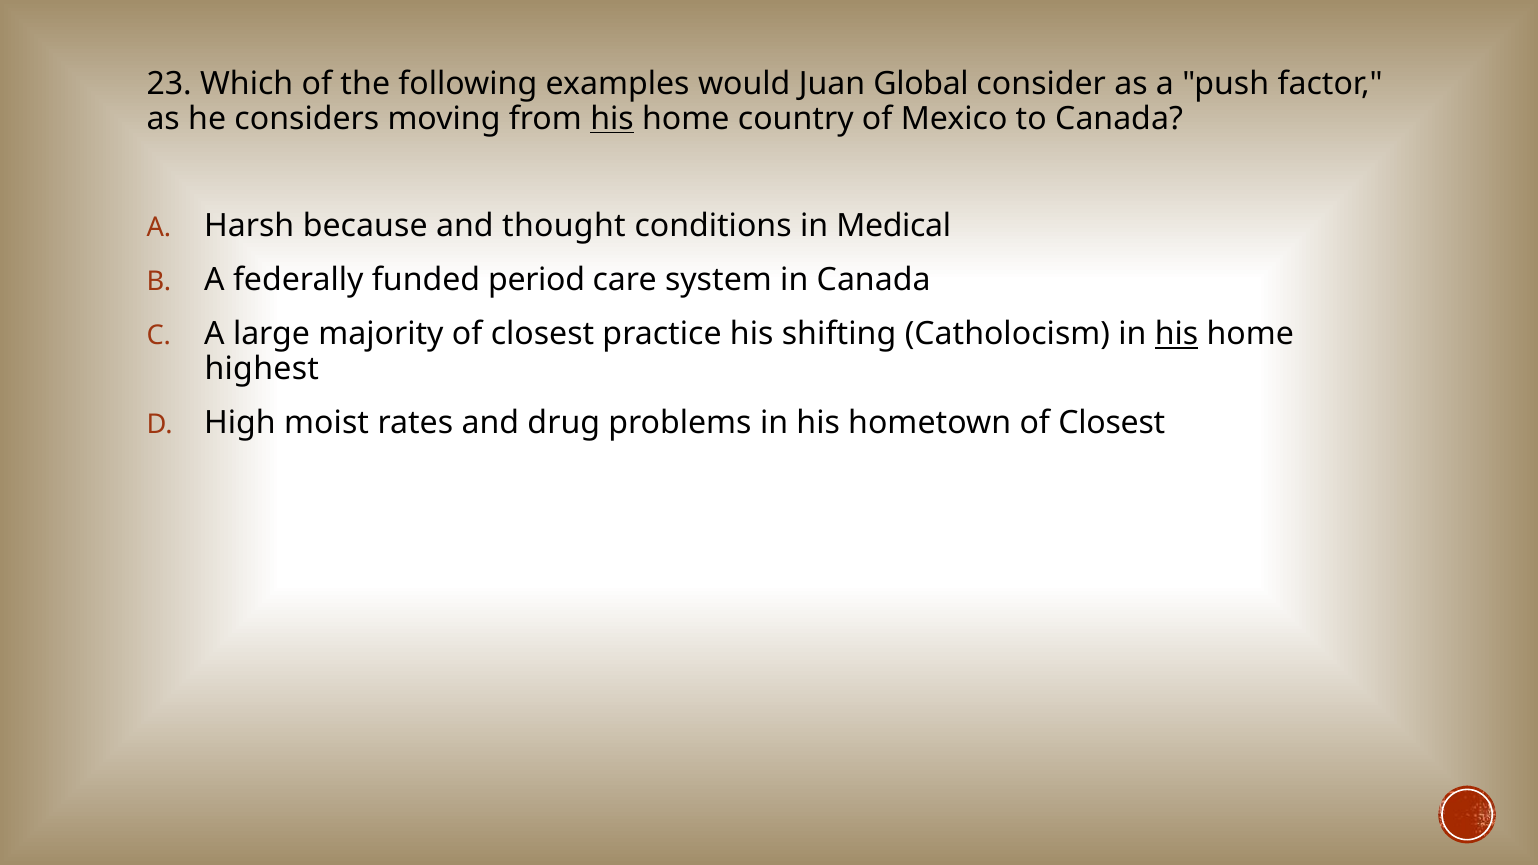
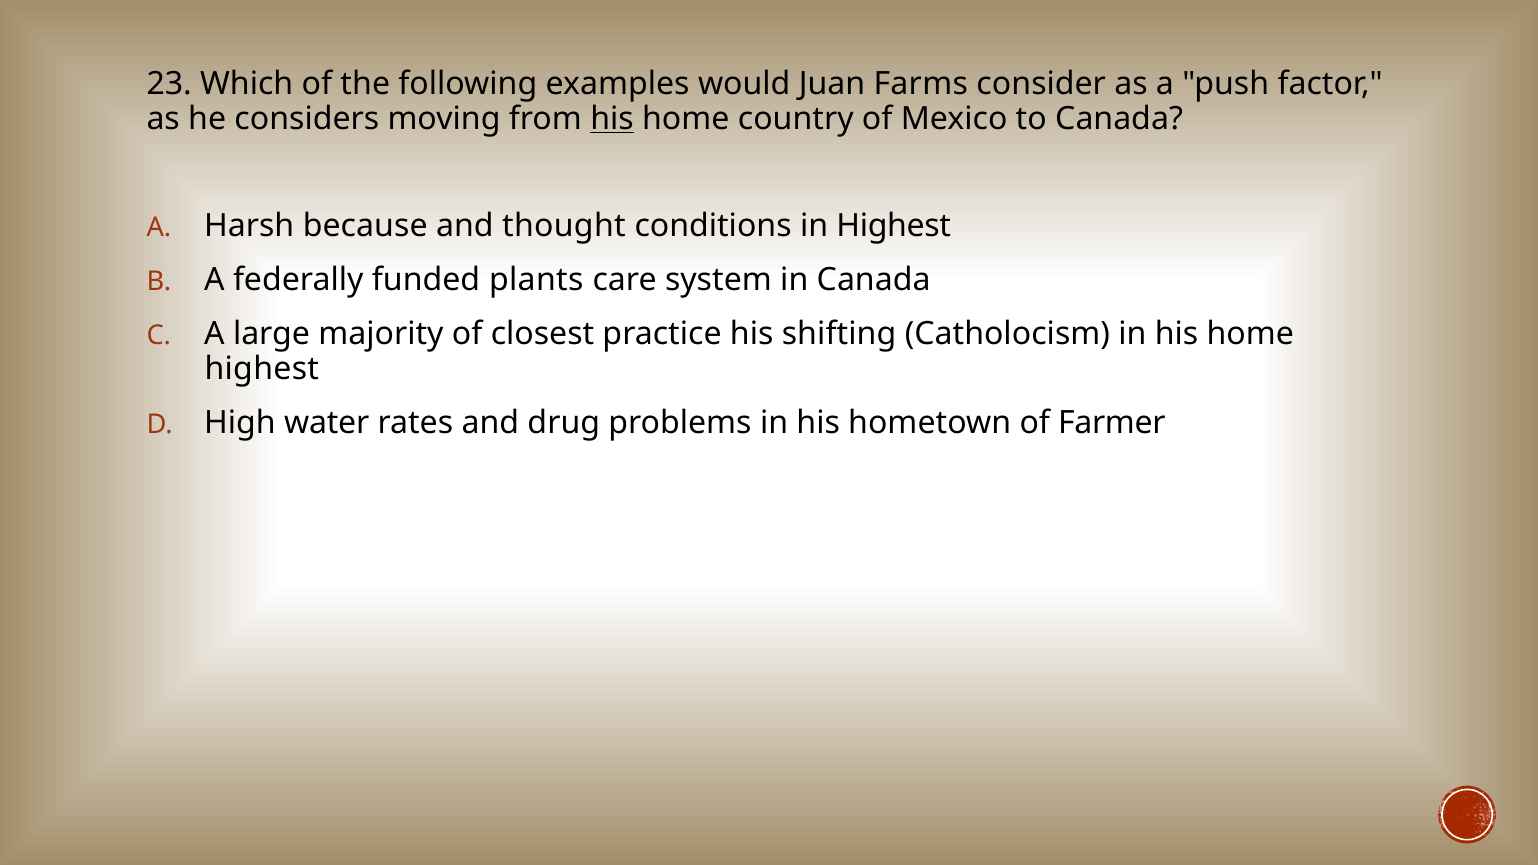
Global: Global -> Farms
in Medical: Medical -> Highest
period: period -> plants
his at (1177, 334) underline: present -> none
moist: moist -> water
hometown of Closest: Closest -> Farmer
